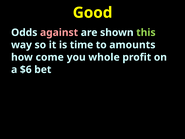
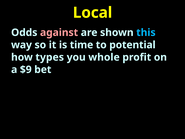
Good: Good -> Local
this colour: light green -> light blue
amounts: amounts -> potential
come: come -> types
$6: $6 -> $9
